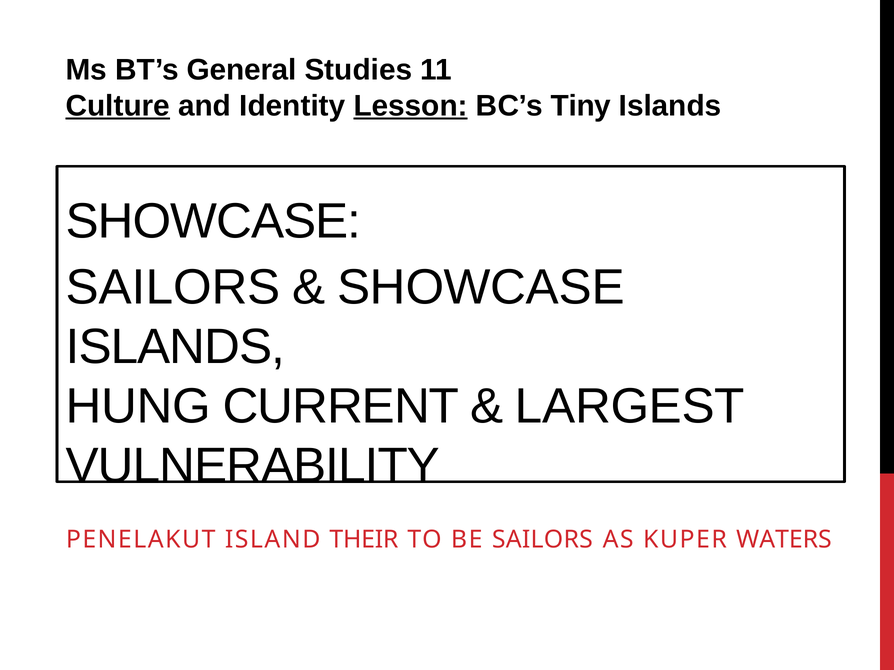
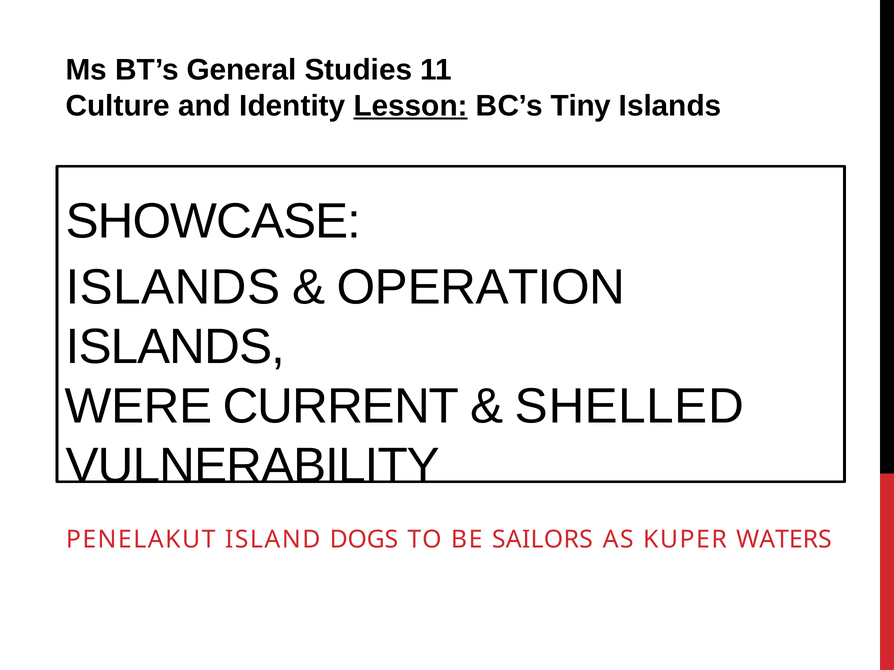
Culture underline: present -> none
SAILORS at (173, 288): SAILORS -> ISLANDS
SHOWCASE at (481, 288): SHOWCASE -> OPERATION
HUNG: HUNG -> WERE
LARGEST: LARGEST -> SHELLED
THEIR: THEIR -> DOGS
